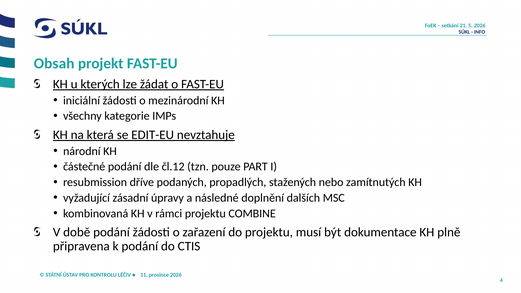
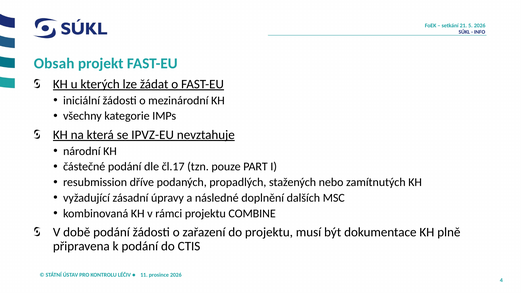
EDIT-EU: EDIT-EU -> IPVZ-EU
čl.12: čl.12 -> čl.17
